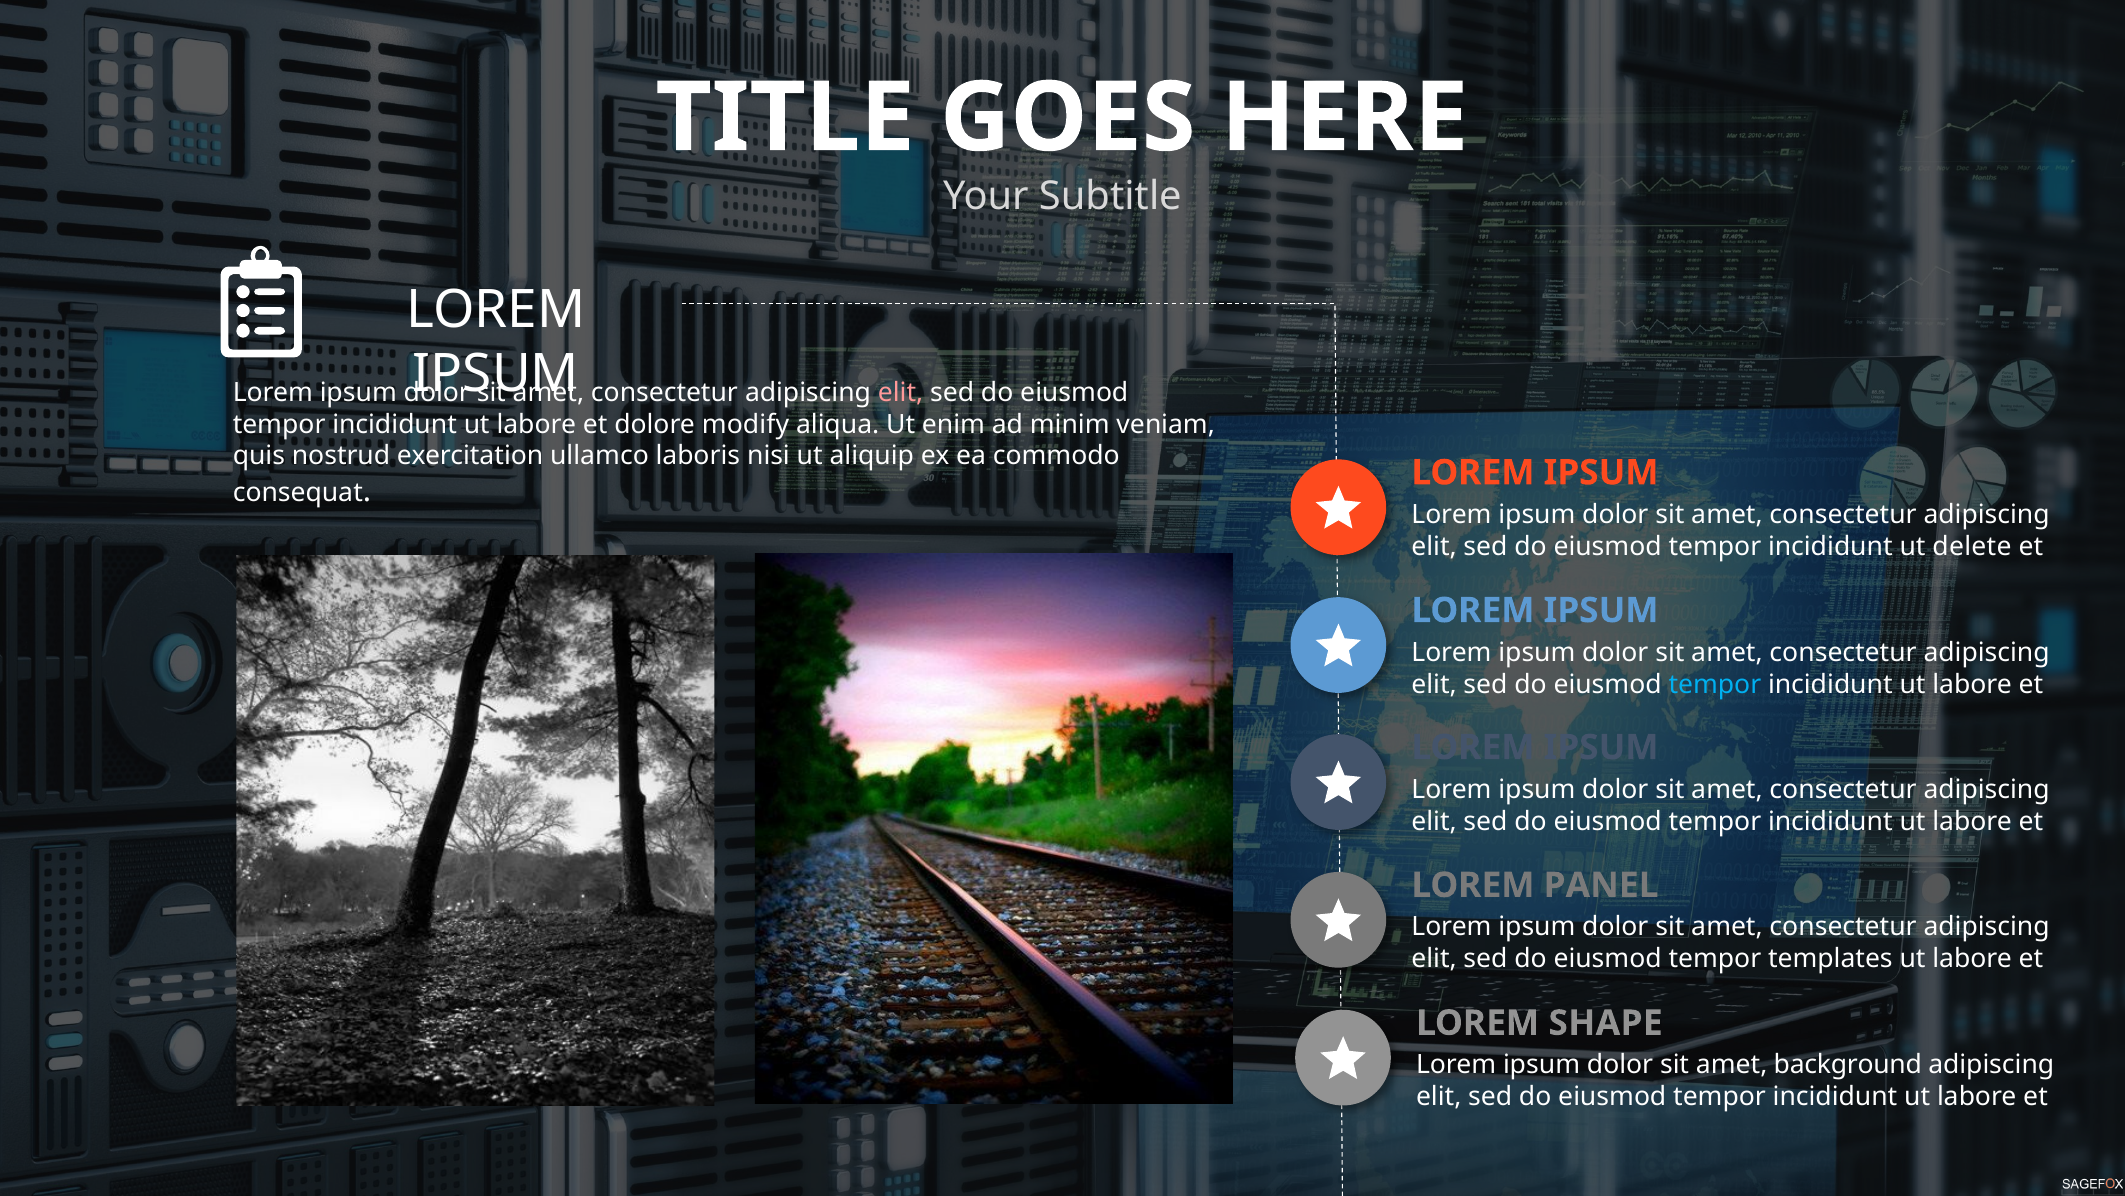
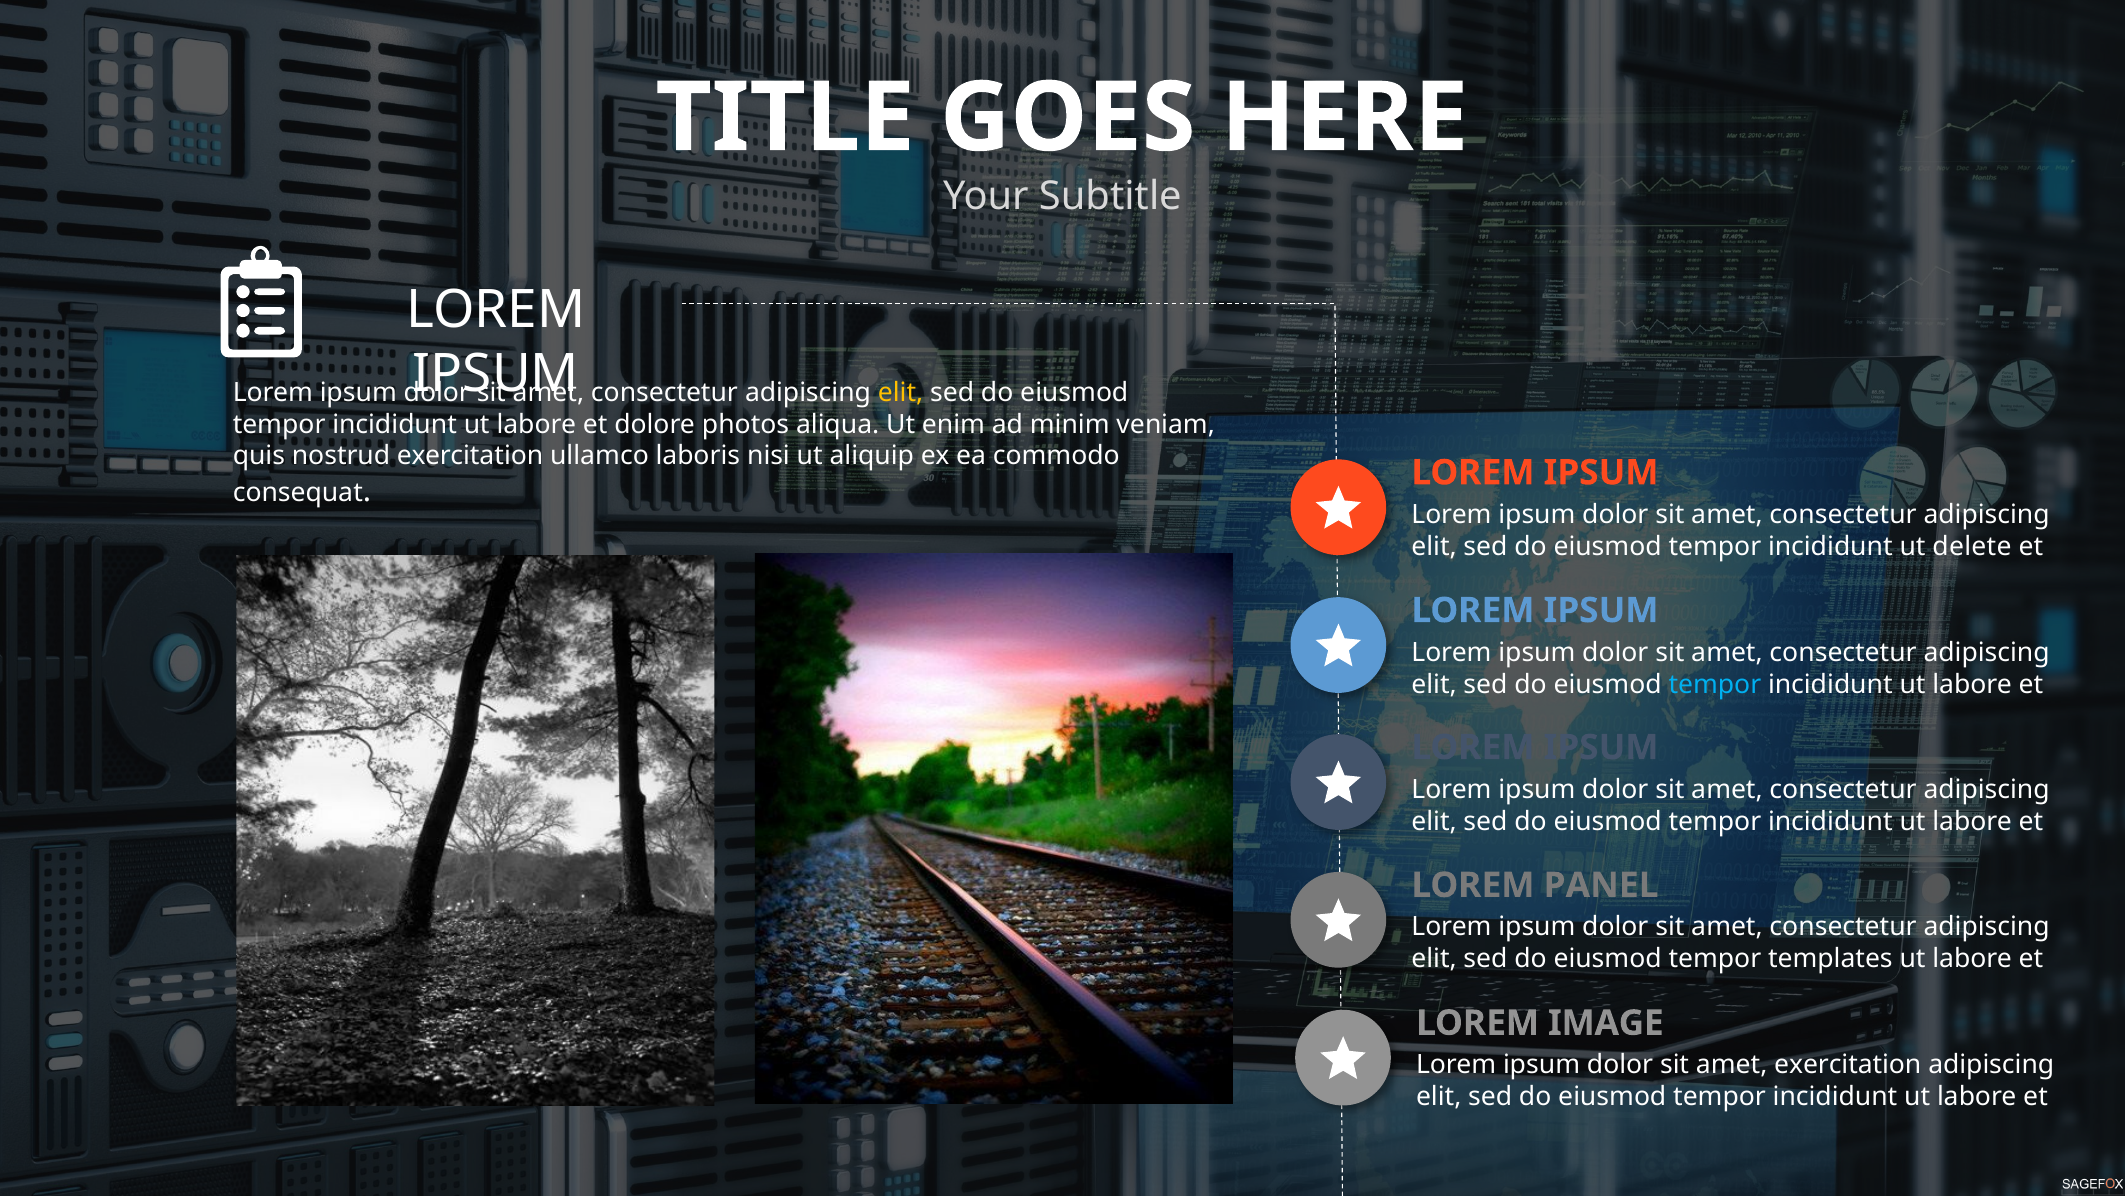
elit at (901, 392) colour: pink -> yellow
modify: modify -> photos
SHAPE: SHAPE -> IMAGE
amet background: background -> exercitation
